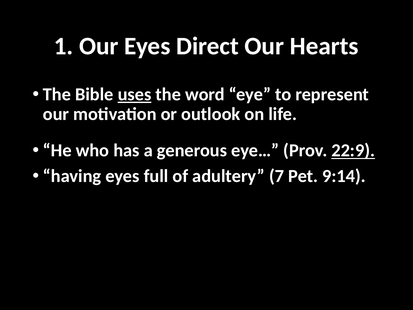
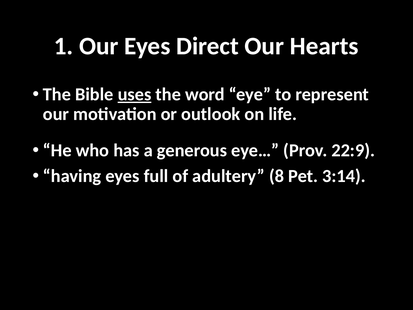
22:9 underline: present -> none
7: 7 -> 8
9:14: 9:14 -> 3:14
